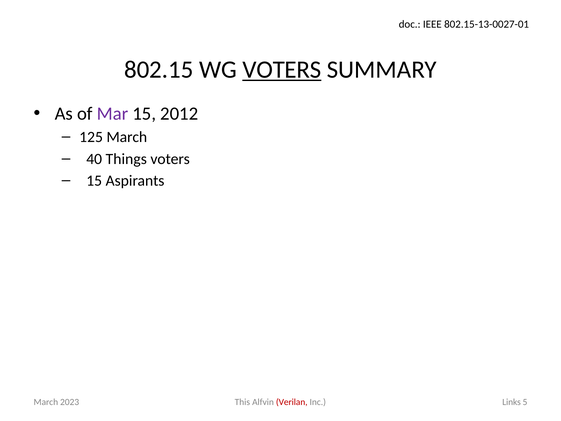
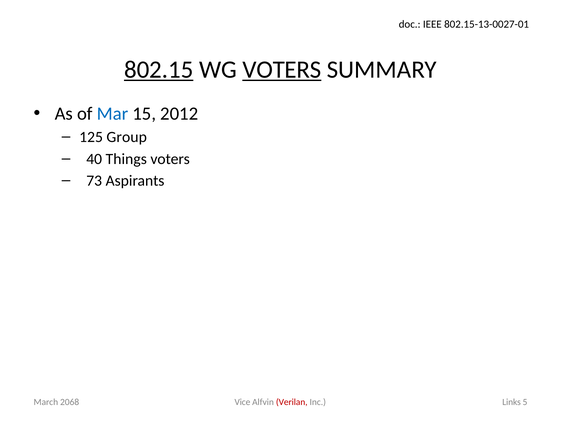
802.15 underline: none -> present
Mar colour: purple -> blue
125 March: March -> Group
15 at (94, 181): 15 -> 73
2023: 2023 -> 2068
This: This -> Vice
